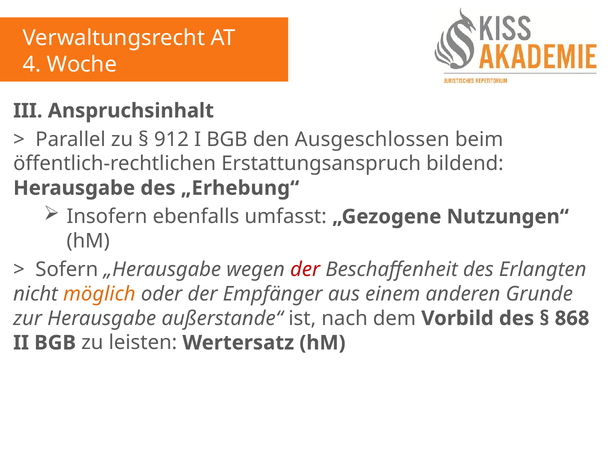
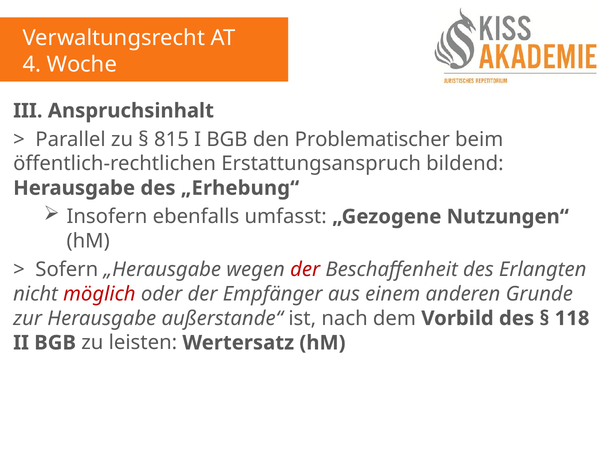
912: 912 -> 815
Ausgeschlossen: Ausgeschlossen -> Problematischer
möglich colour: orange -> red
868: 868 -> 118
